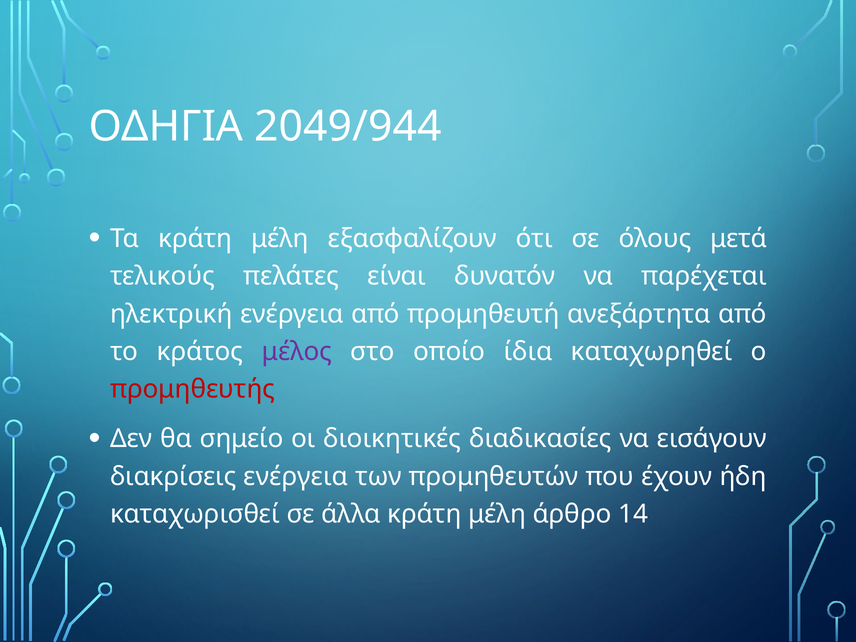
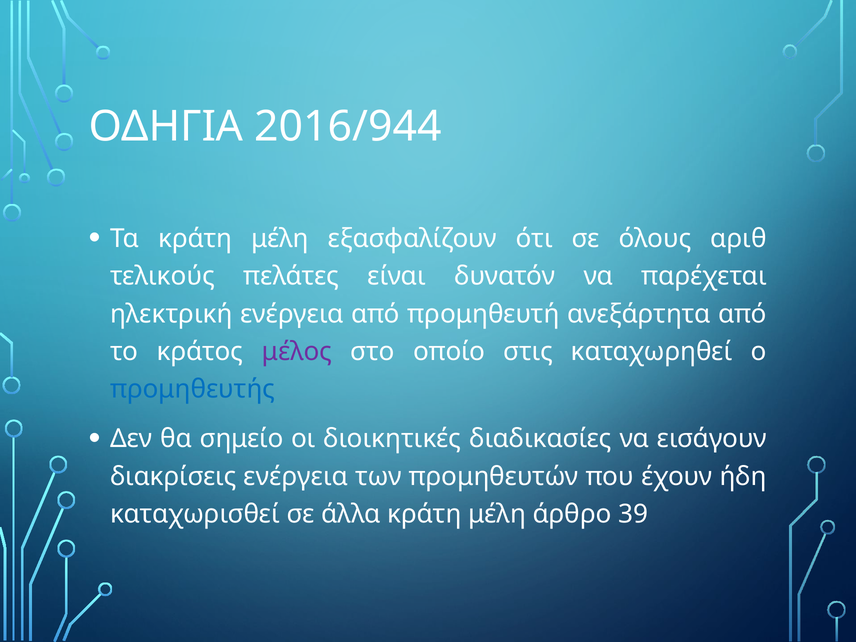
2049/944: 2049/944 -> 2016/944
μετά: μετά -> αριθ
ίδια: ίδια -> στις
προμηθευτής colour: red -> blue
14: 14 -> 39
